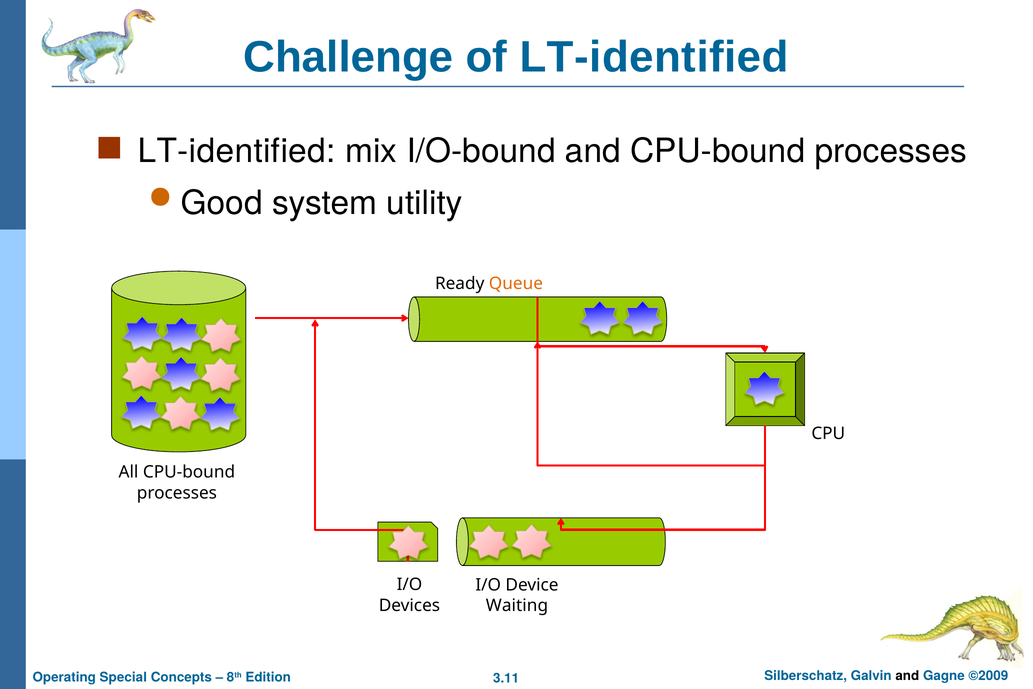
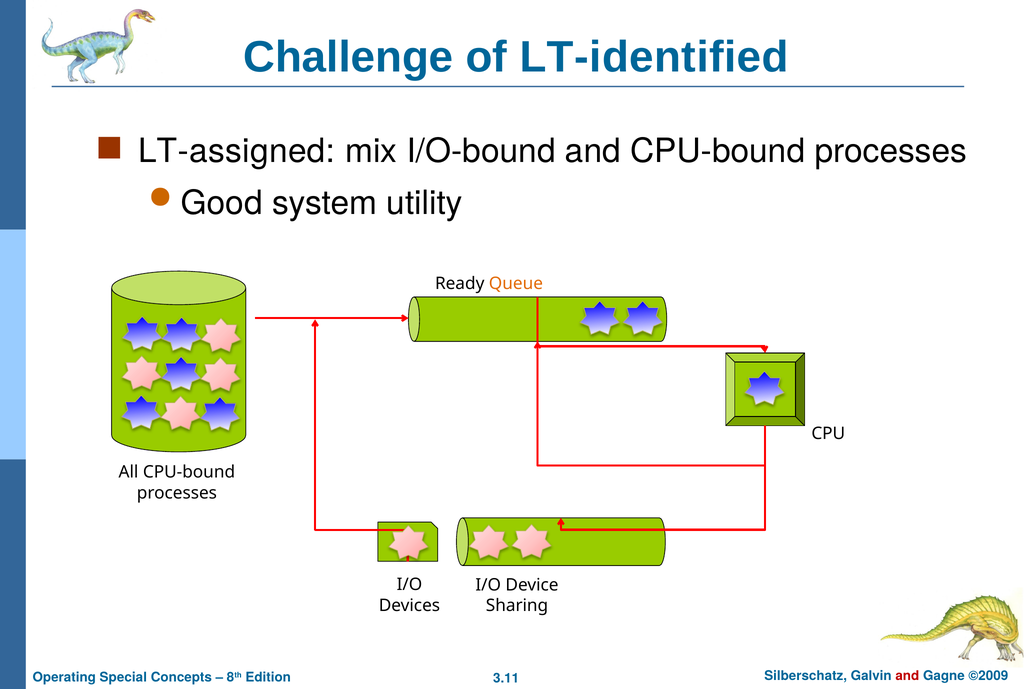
LT-identified at (237, 151): LT-identified -> LT-assigned
Waiting: Waiting -> Sharing
and at (907, 675) colour: black -> red
